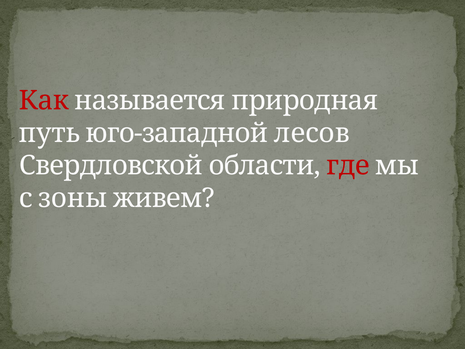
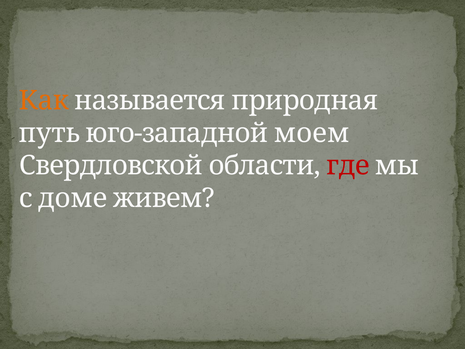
Как colour: red -> orange
лесов: лесов -> моем
зоны: зоны -> доме
